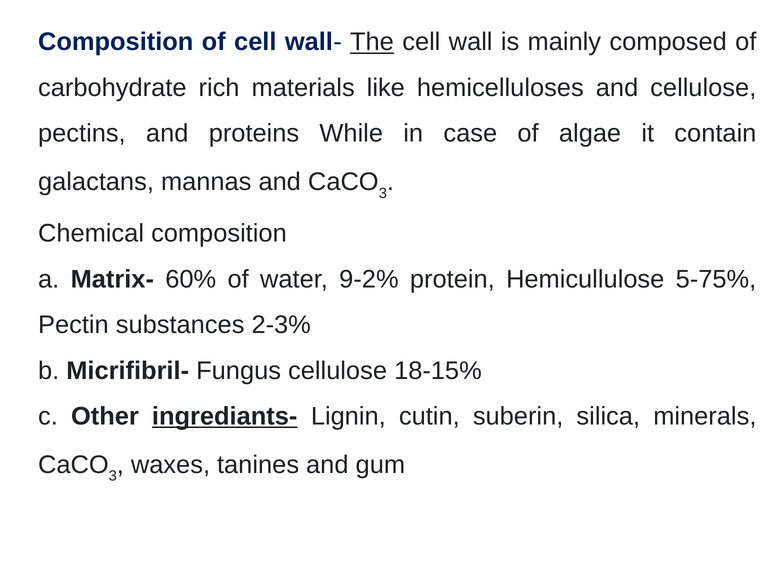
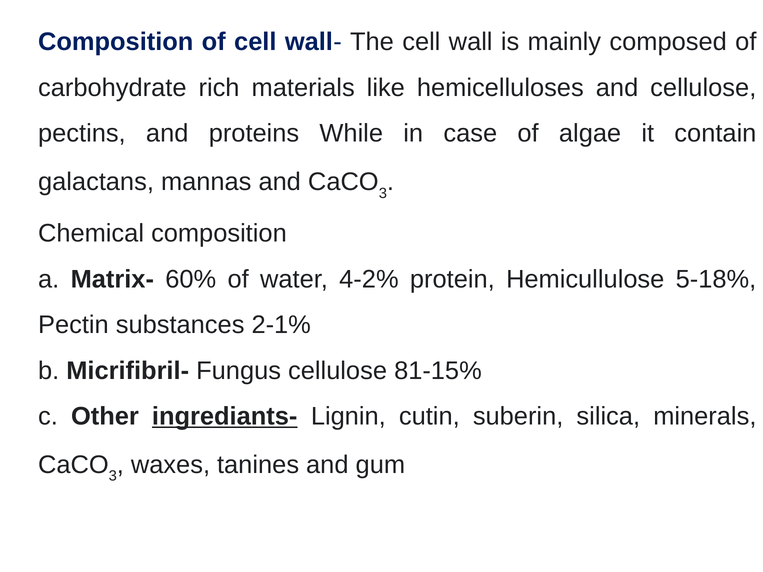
The underline: present -> none
9-2%: 9-2% -> 4-2%
5-75%: 5-75% -> 5-18%
2-3%: 2-3% -> 2-1%
18-15%: 18-15% -> 81-15%
